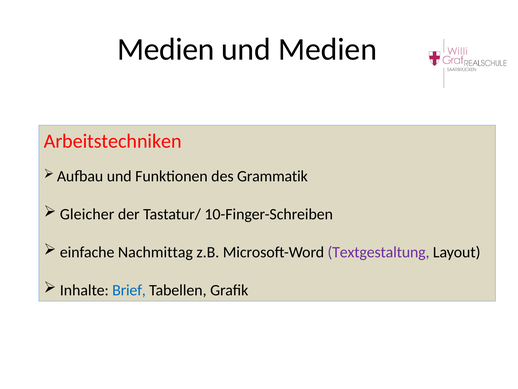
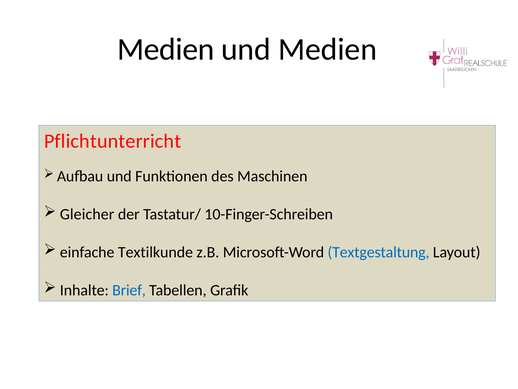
Arbeitstechniken: Arbeitstechniken -> Pflichtunterricht
Grammatik: Grammatik -> Maschinen
Nachmittag: Nachmittag -> Textilkunde
Textgestaltung colour: purple -> blue
